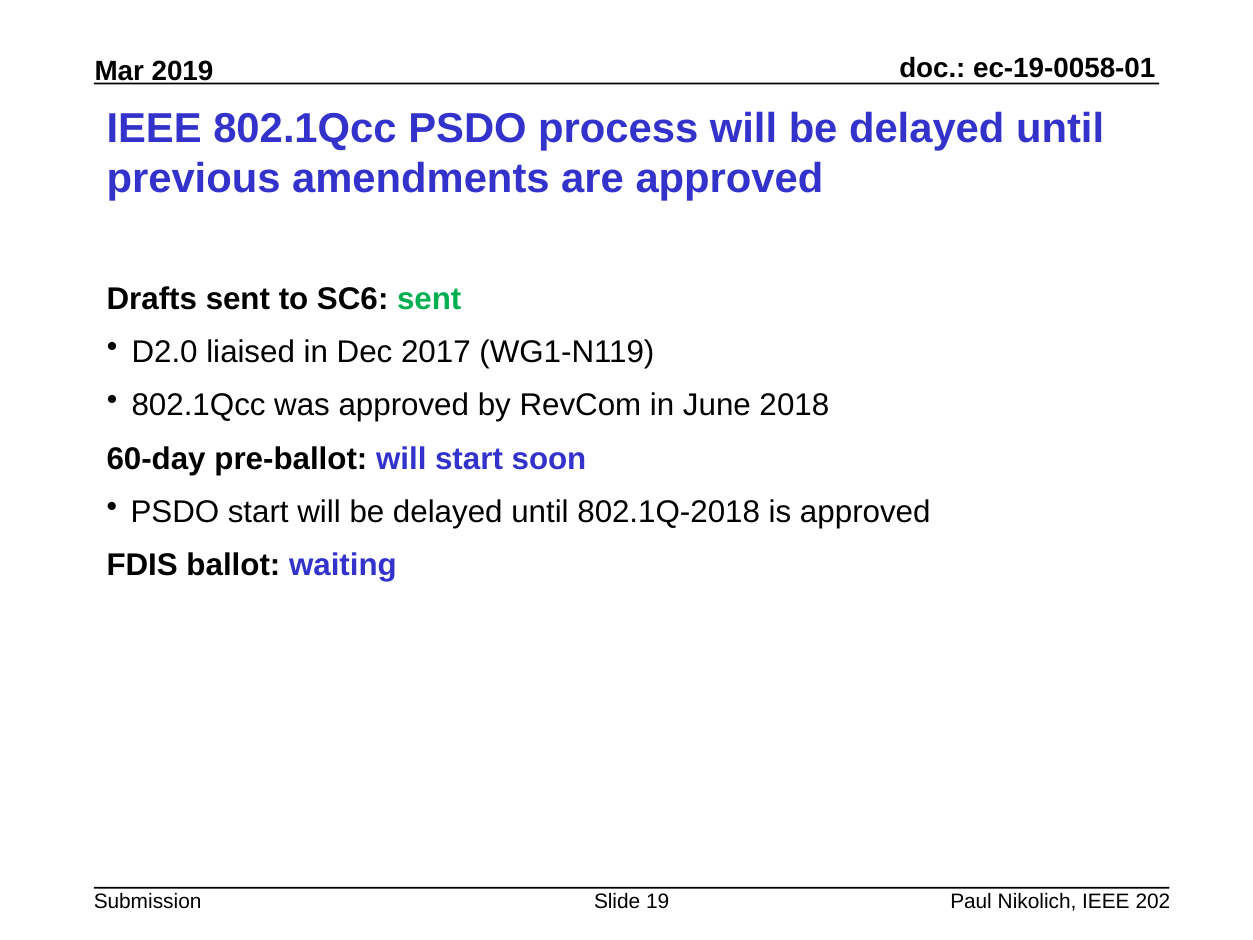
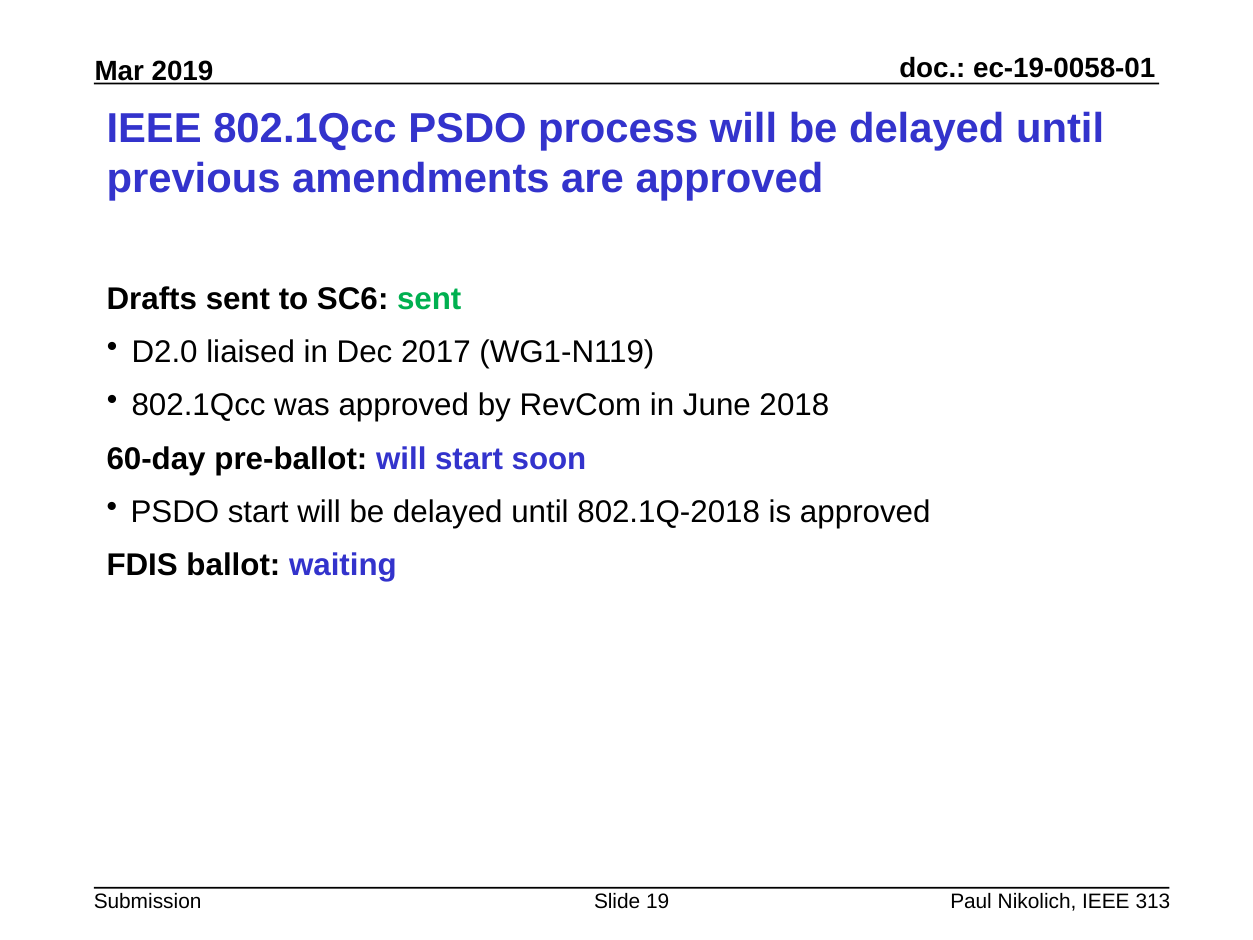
202: 202 -> 313
